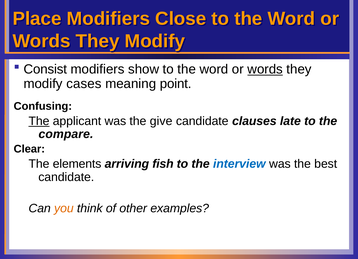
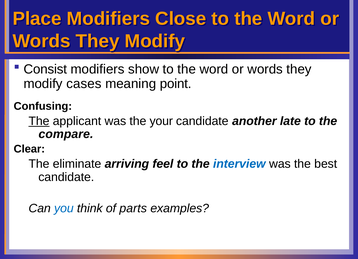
words at (265, 69) underline: present -> none
give: give -> your
clauses: clauses -> another
elements: elements -> eliminate
fish: fish -> feel
you colour: orange -> blue
other: other -> parts
